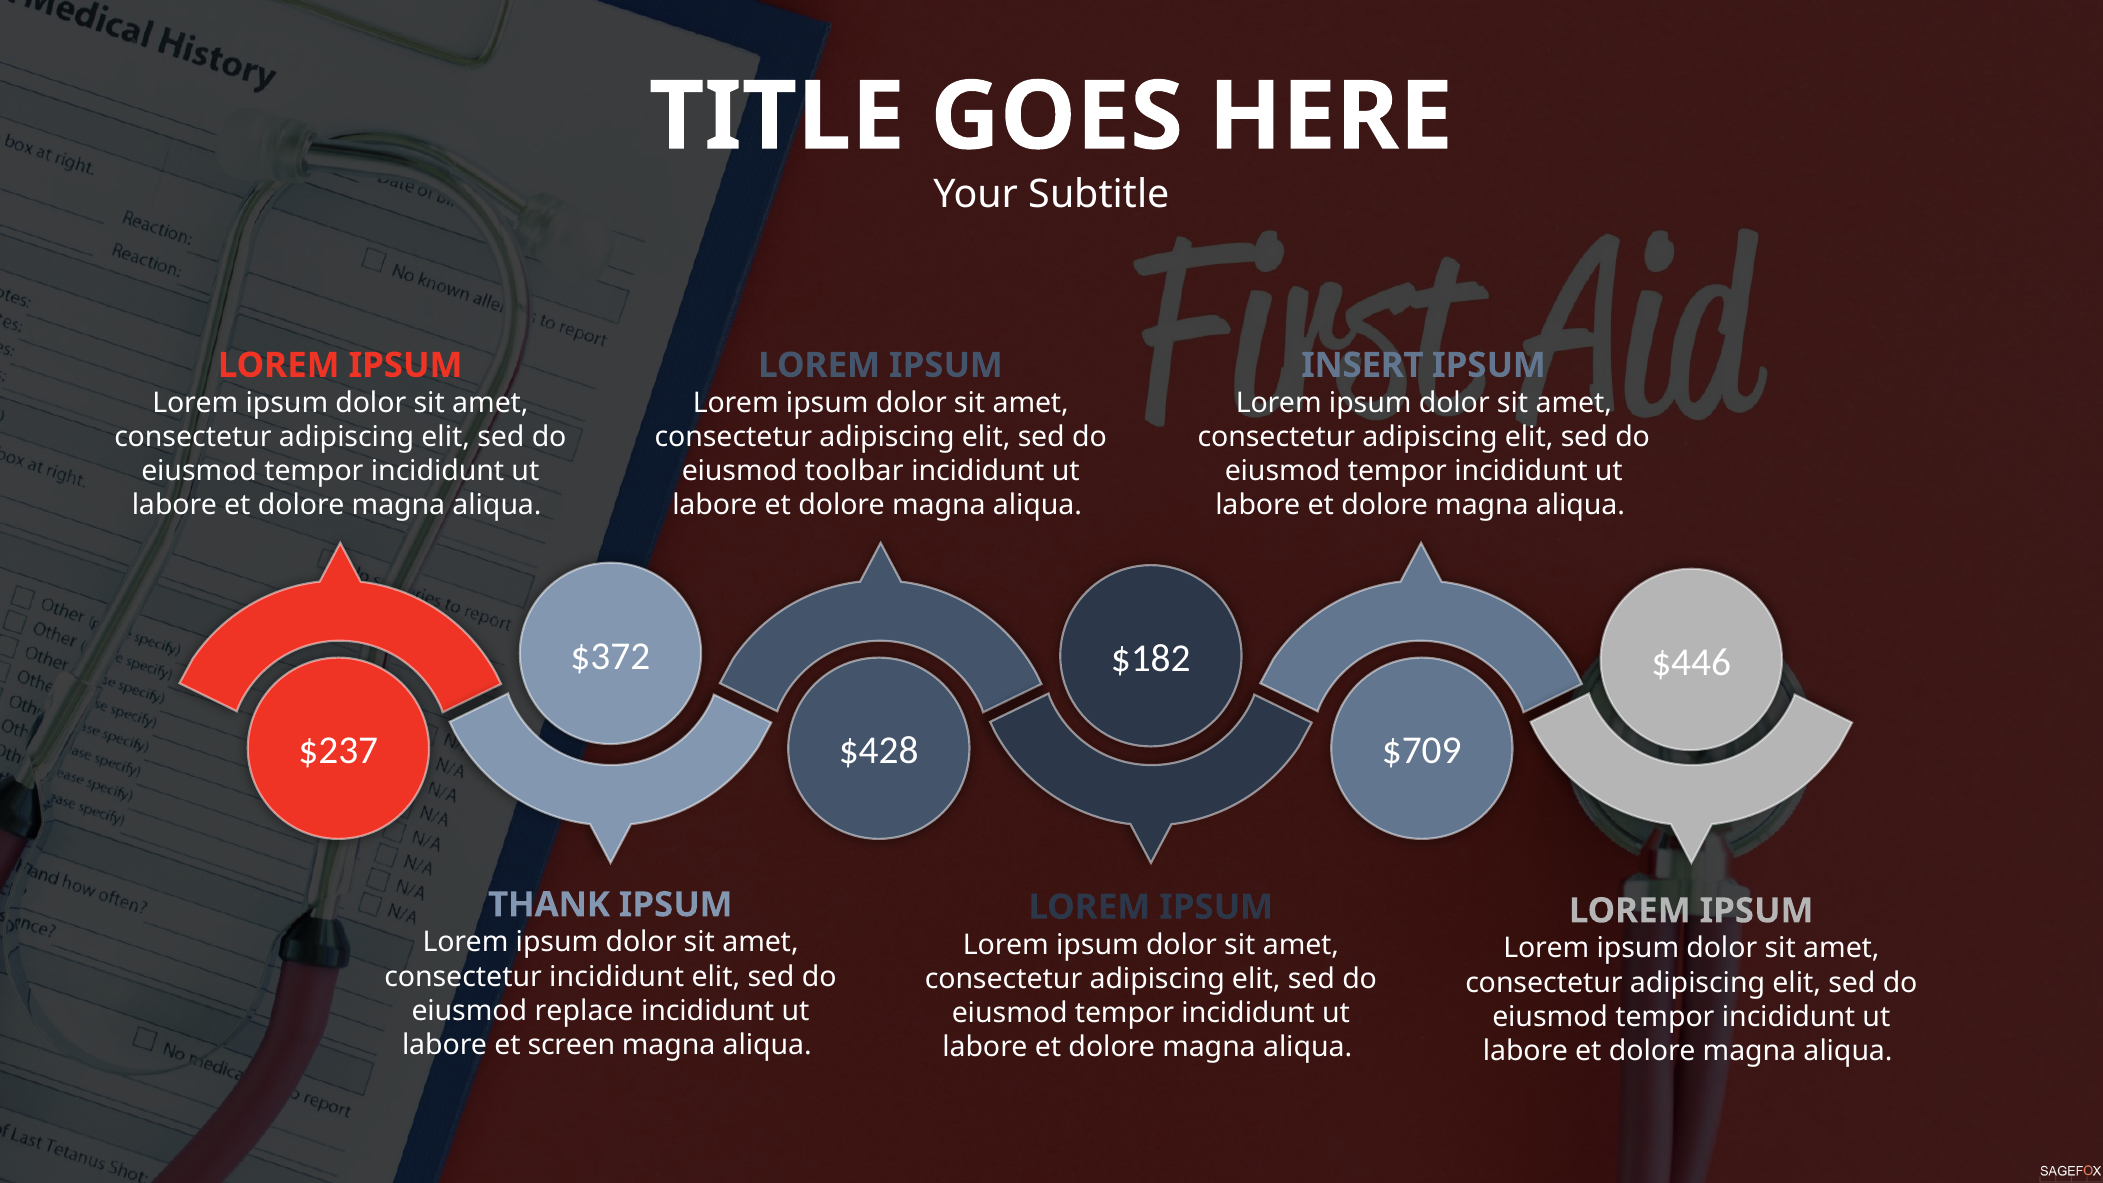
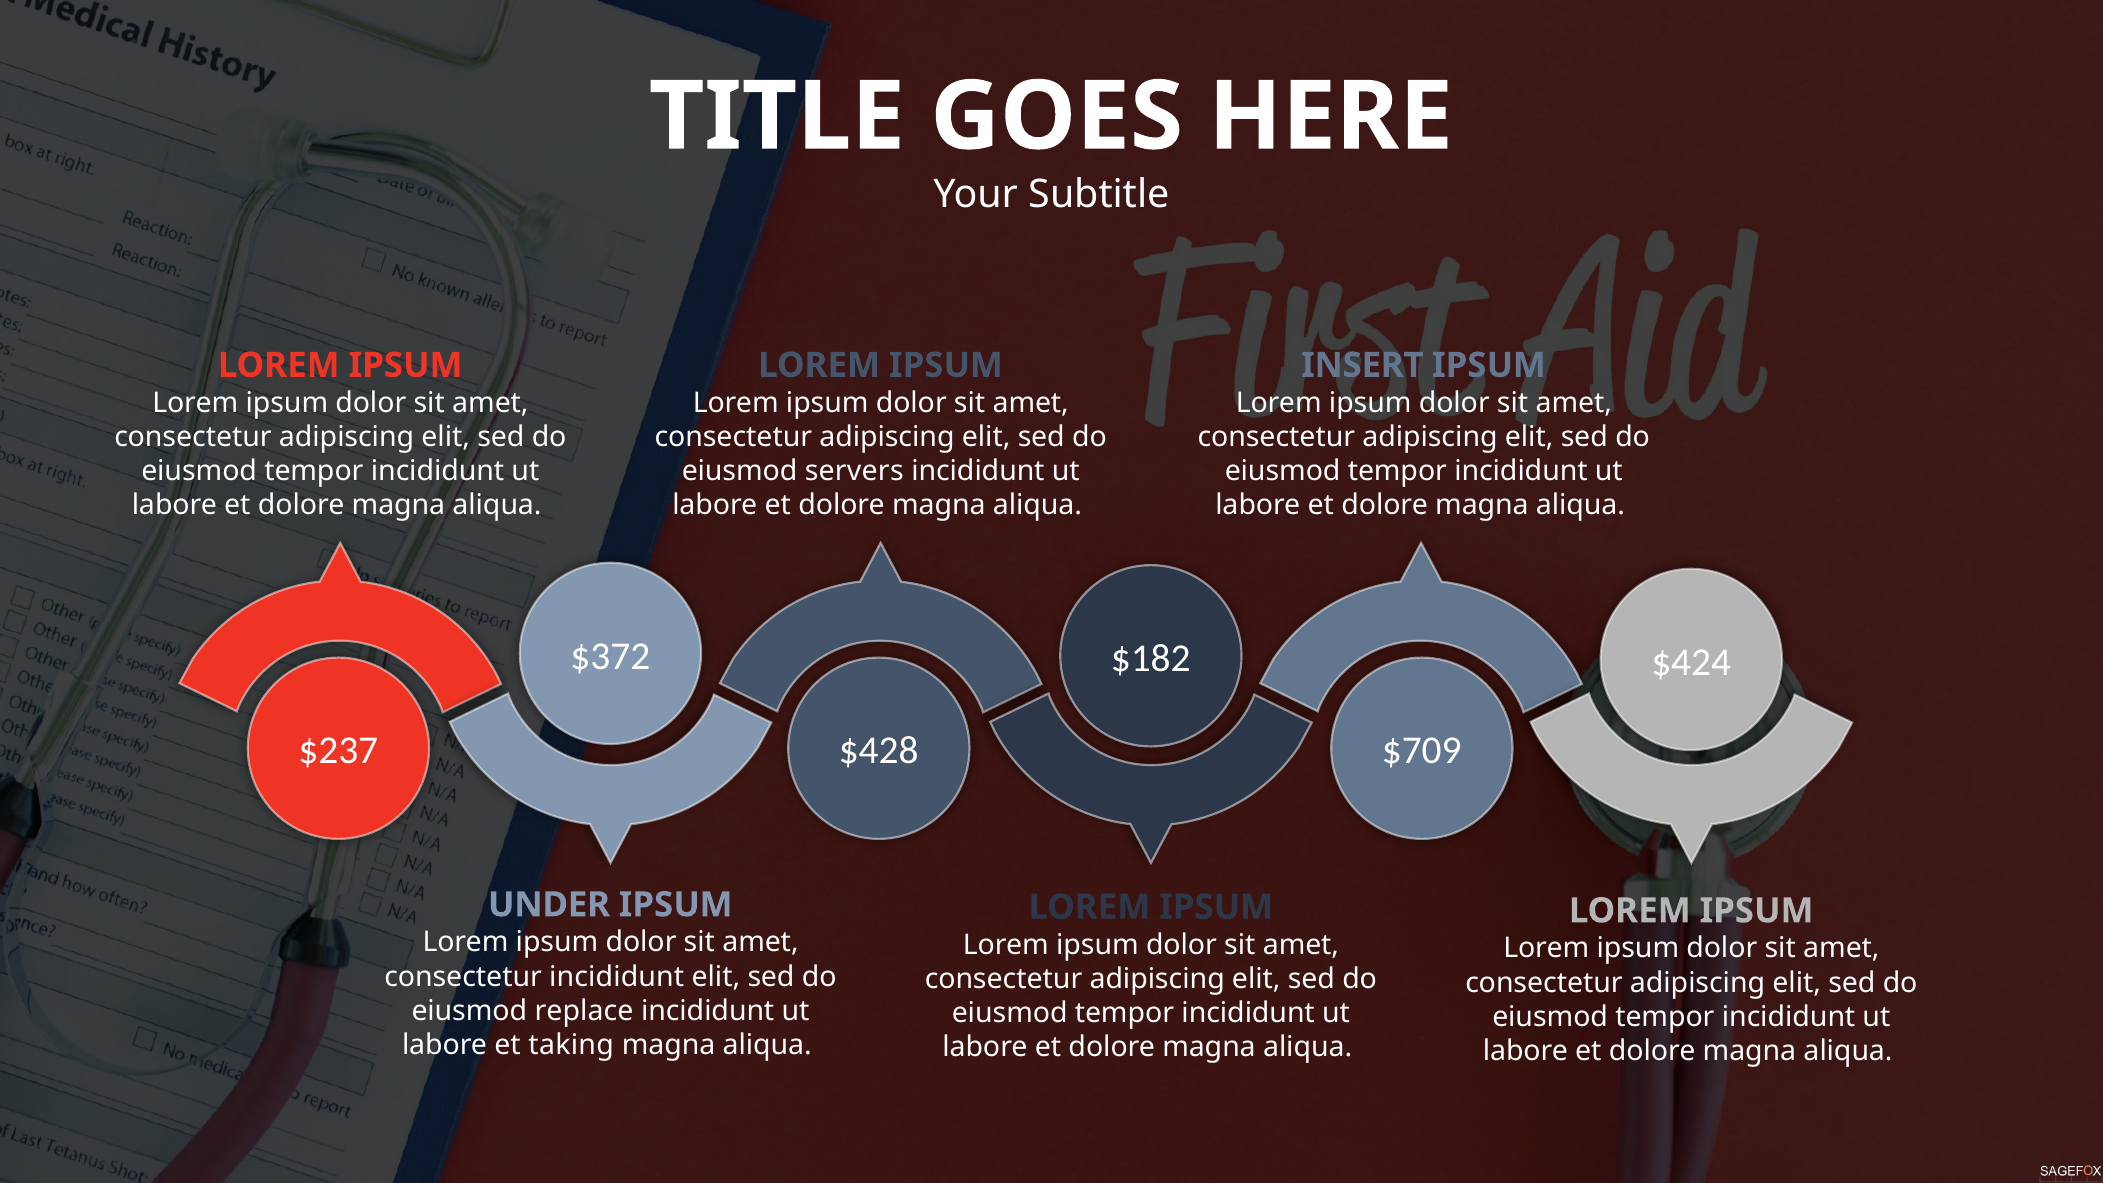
toolbar: toolbar -> servers
$446: $446 -> $424
THANK: THANK -> UNDER
screen: screen -> taking
